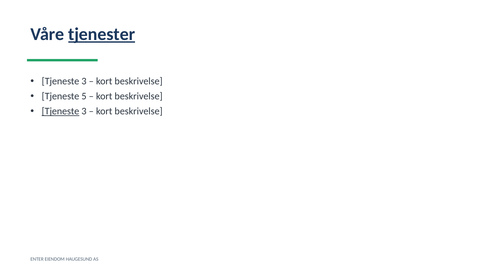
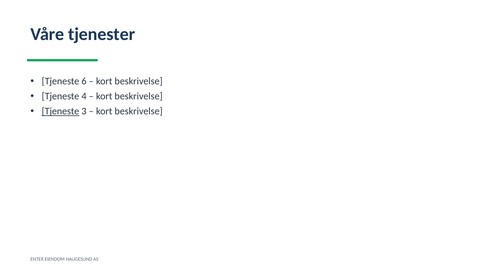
tjenester underline: present -> none
3 at (84, 81): 3 -> 6
5: 5 -> 4
